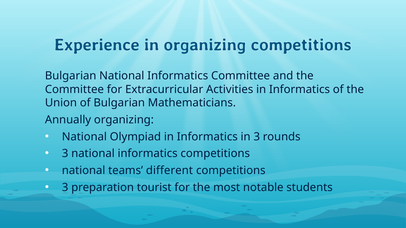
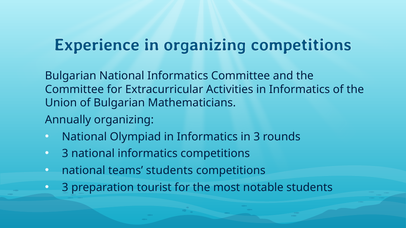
teams different: different -> students
